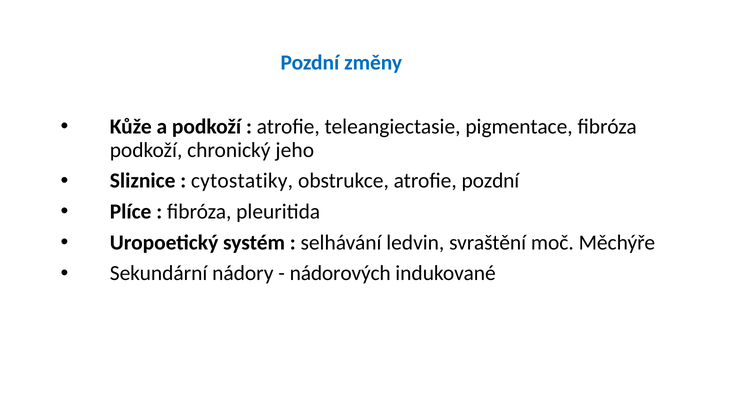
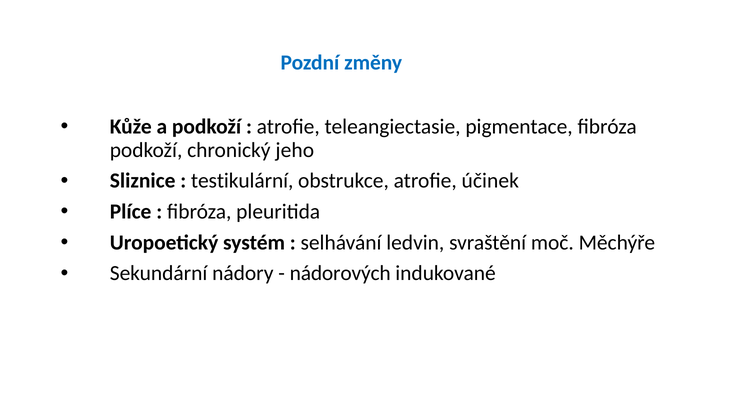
cytostatiky: cytostatiky -> testikulární
atrofie pozdní: pozdní -> účinek
